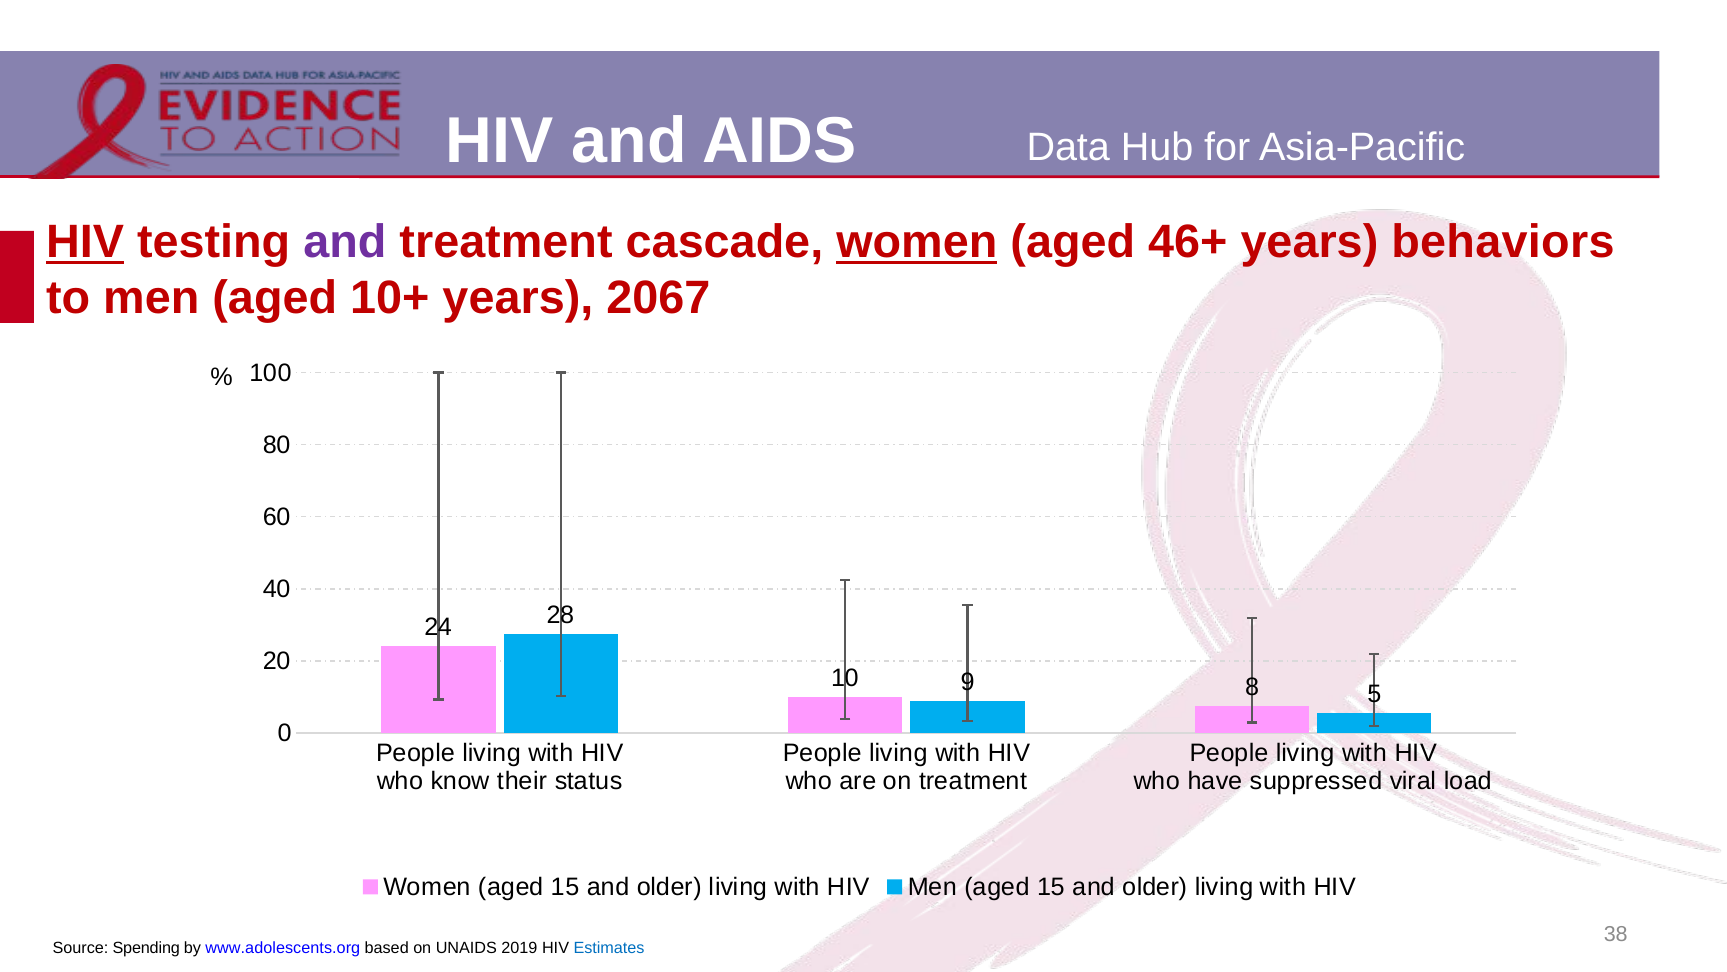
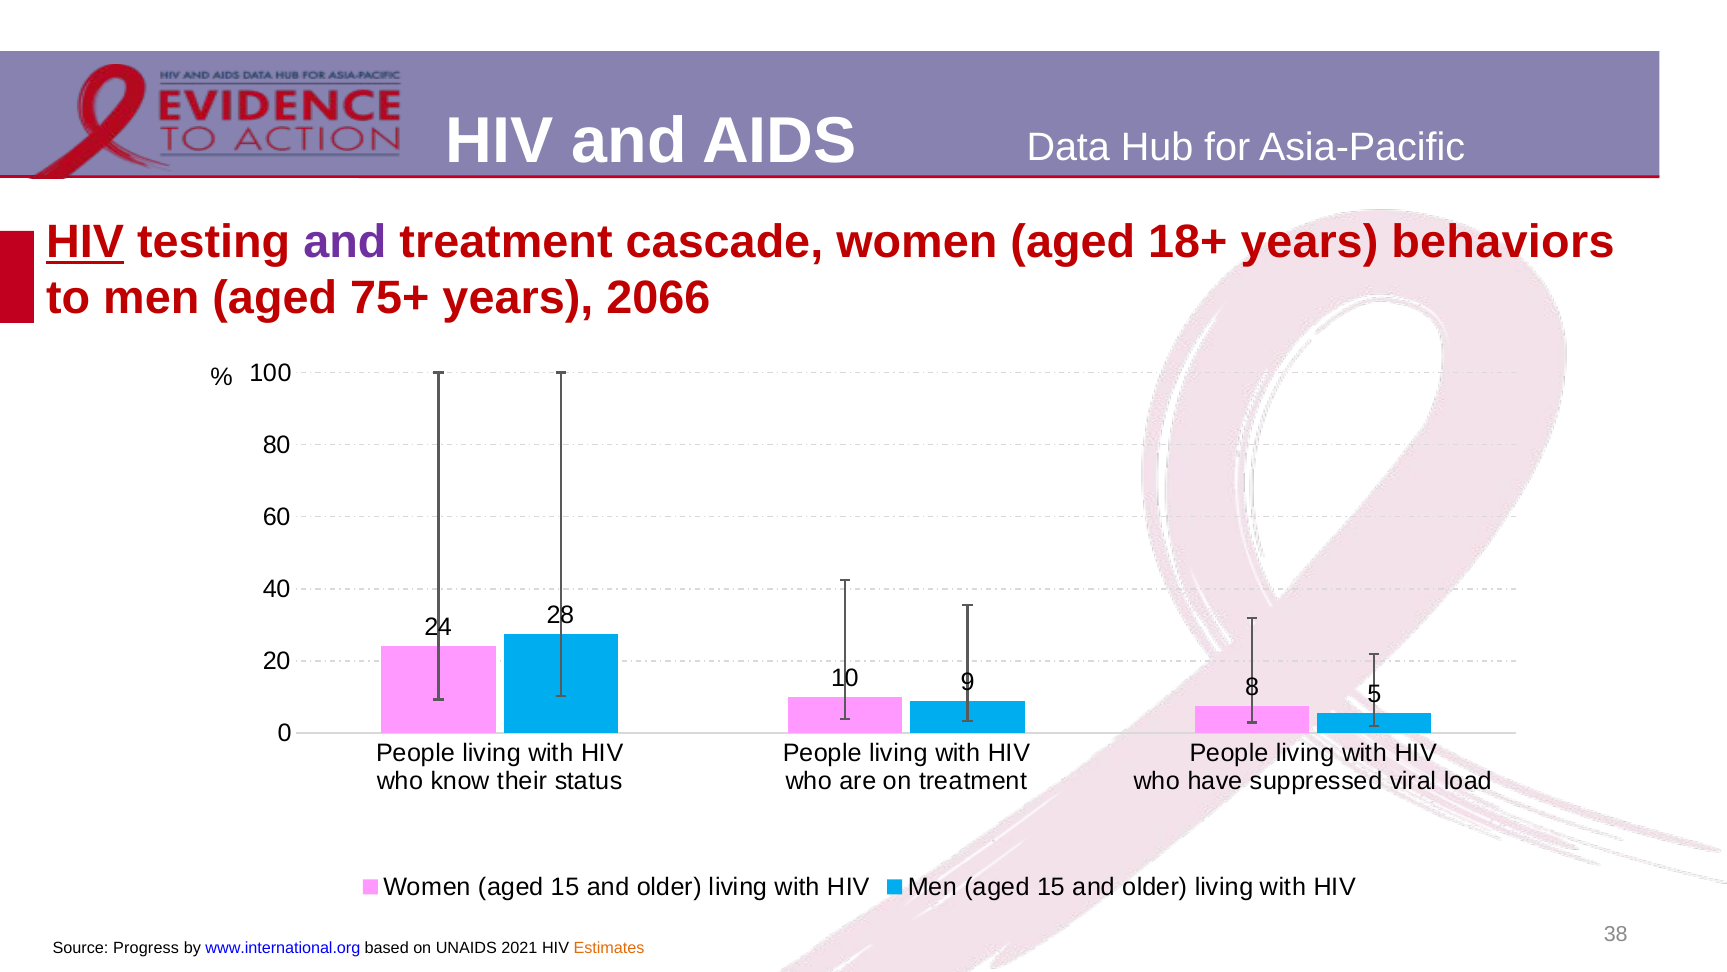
women at (917, 242) underline: present -> none
46+: 46+ -> 18+
10+: 10+ -> 75+
2067: 2067 -> 2066
Spending: Spending -> Progress
www.adolescents.org: www.adolescents.org -> www.international.org
2019: 2019 -> 2021
Estimates colour: blue -> orange
